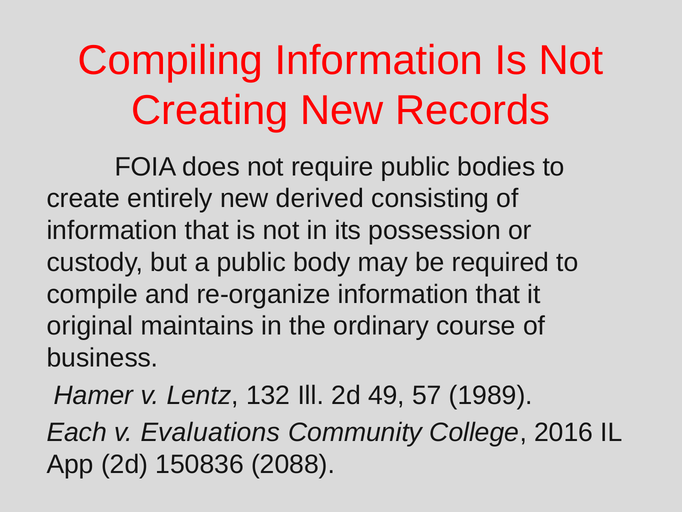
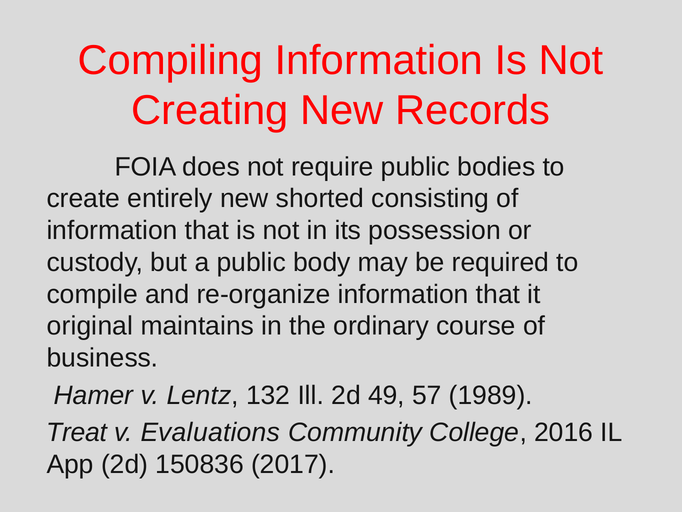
derived: derived -> shorted
Each: Each -> Treat
2088: 2088 -> 2017
